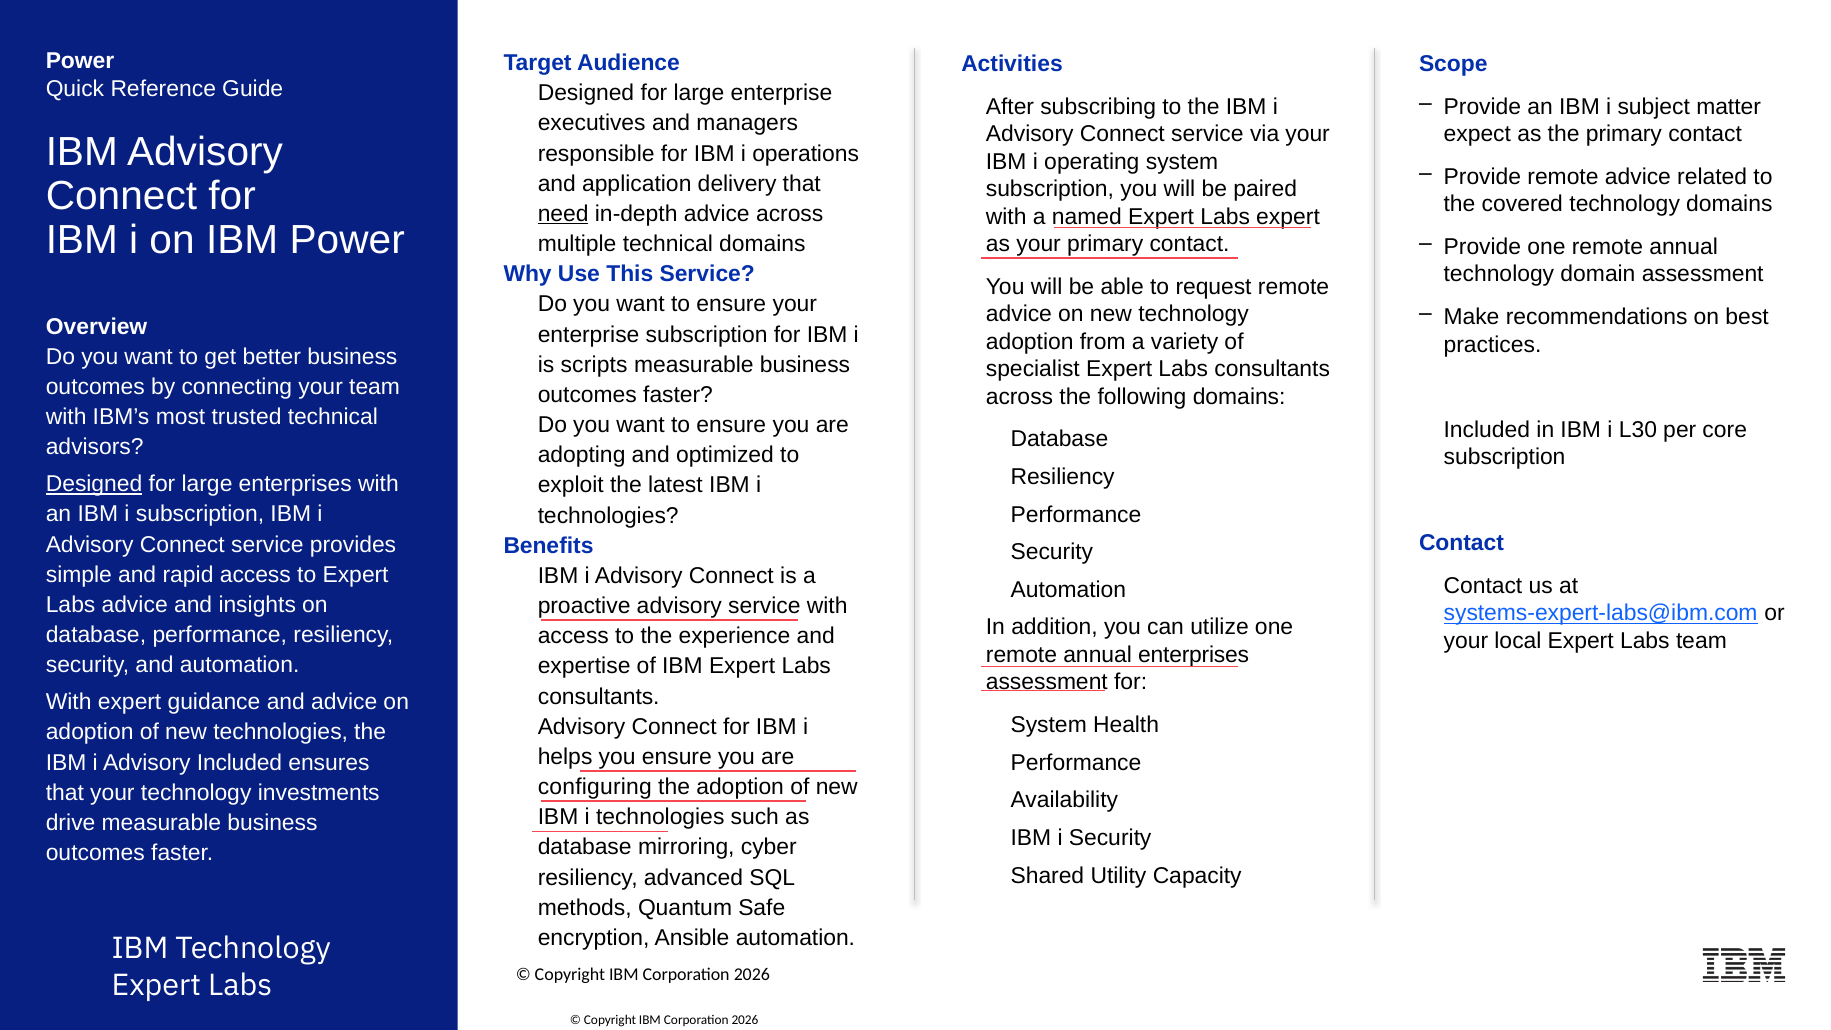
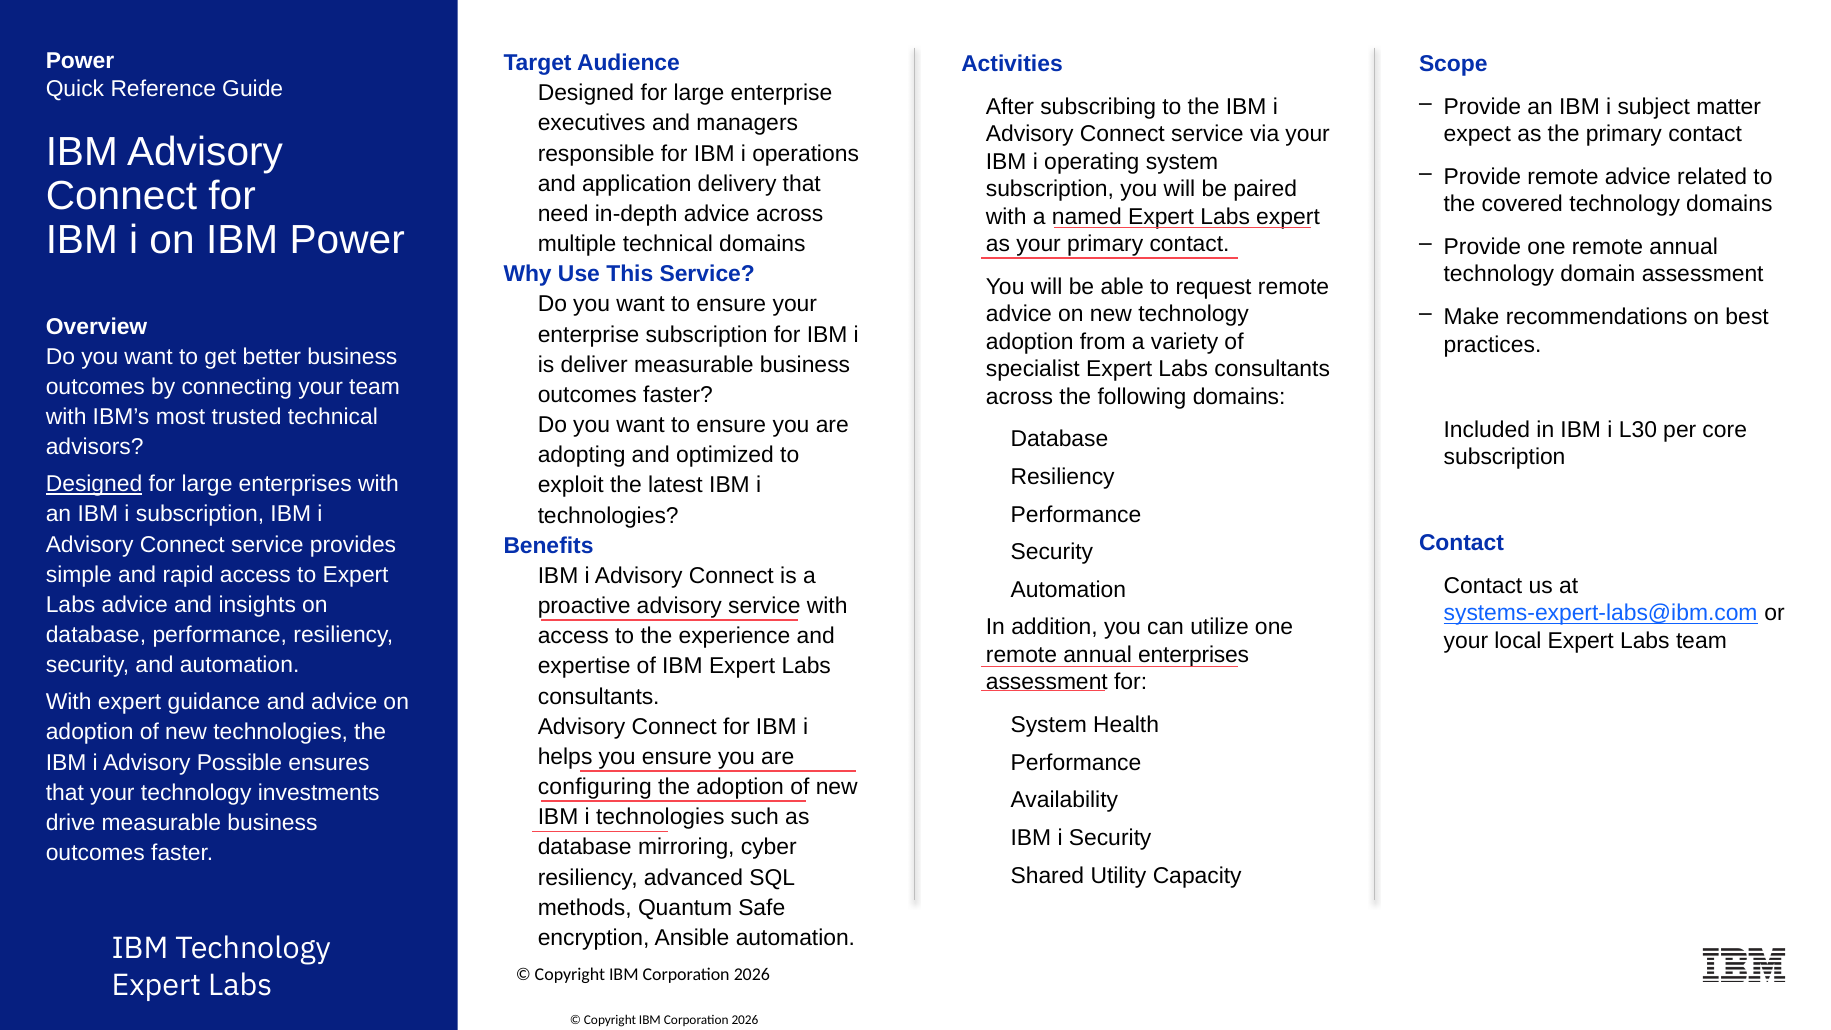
need underline: present -> none
scripts: scripts -> deliver
Advisory Included: Included -> Possible
